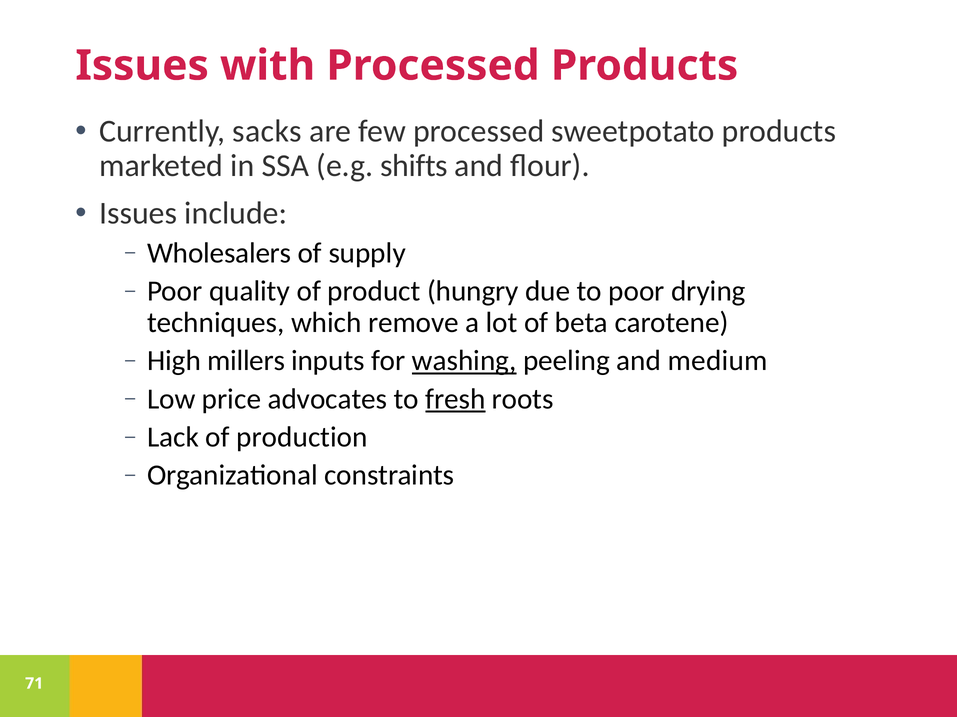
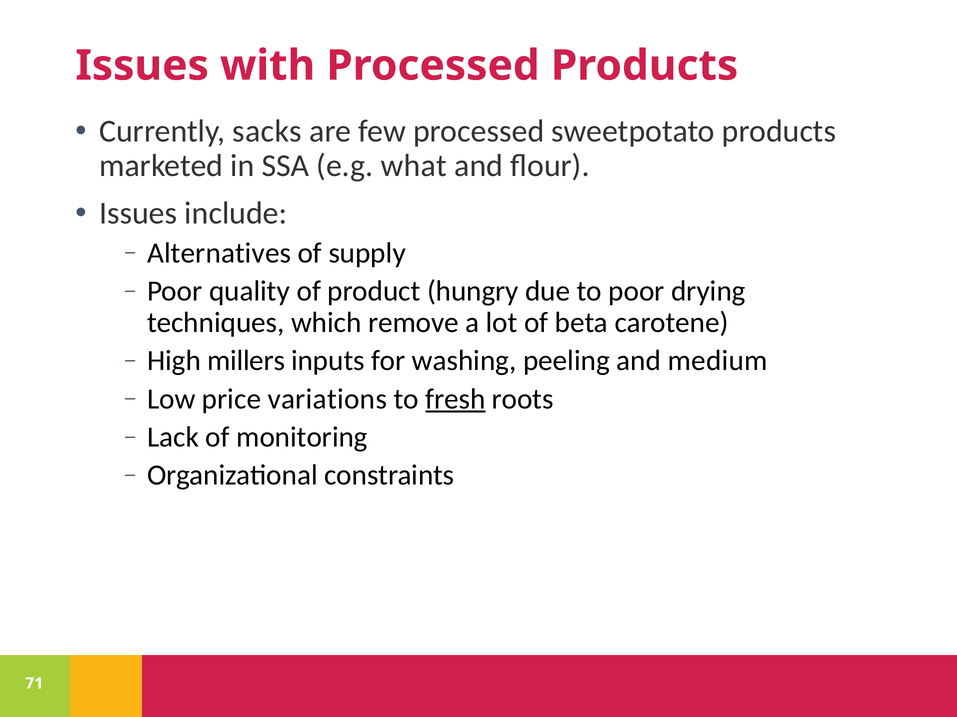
shifts: shifts -> what
Wholesalers: Wholesalers -> Alternatives
washing underline: present -> none
advocates: advocates -> variations
production: production -> monitoring
